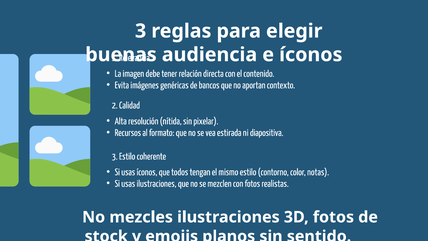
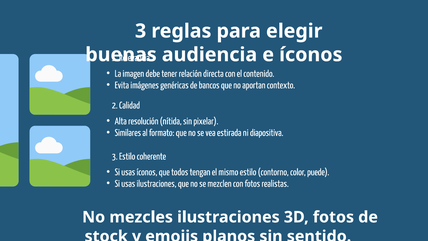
Recursos: Recursos -> Similares
notas: notas -> puede
